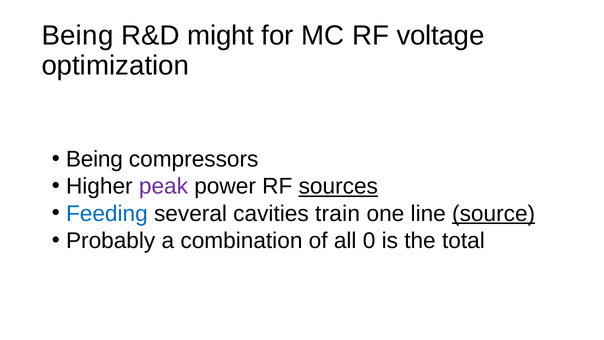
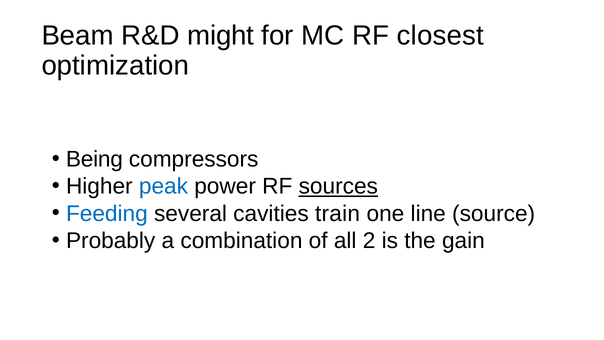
Being at (78, 36): Being -> Beam
voltage: voltage -> closest
peak colour: purple -> blue
source underline: present -> none
0: 0 -> 2
total: total -> gain
